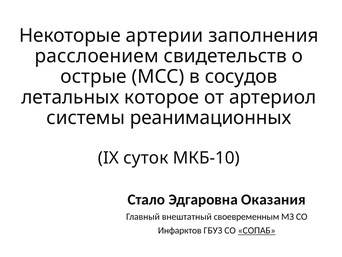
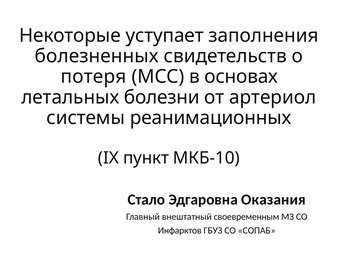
артерии: артерии -> уступает
расслоением: расслоением -> болезненных
острые: острые -> потеря
сосудов: сосудов -> основах
которое: которое -> болезни
суток: суток -> пункт
СОПАБ underline: present -> none
